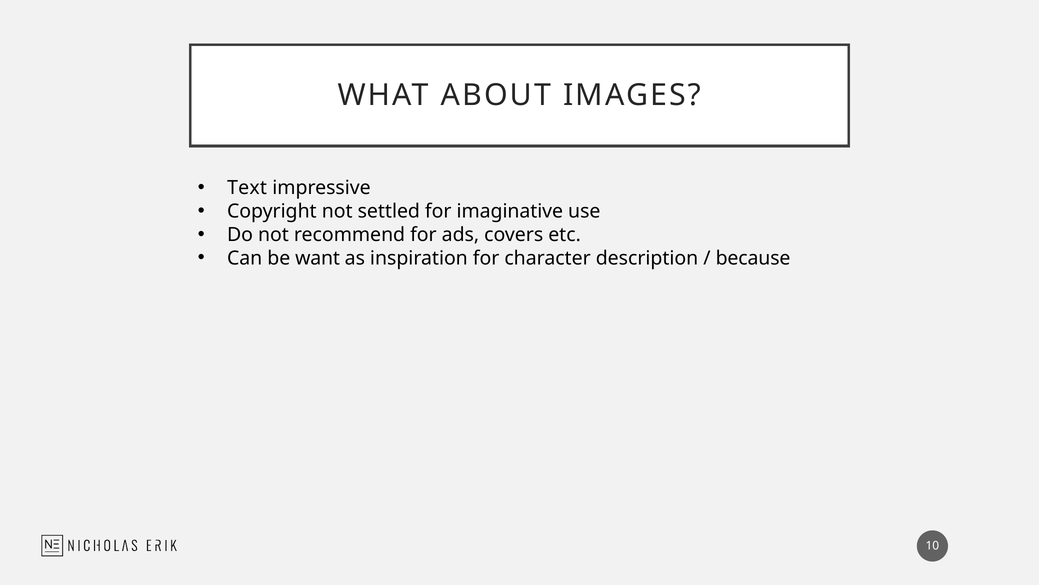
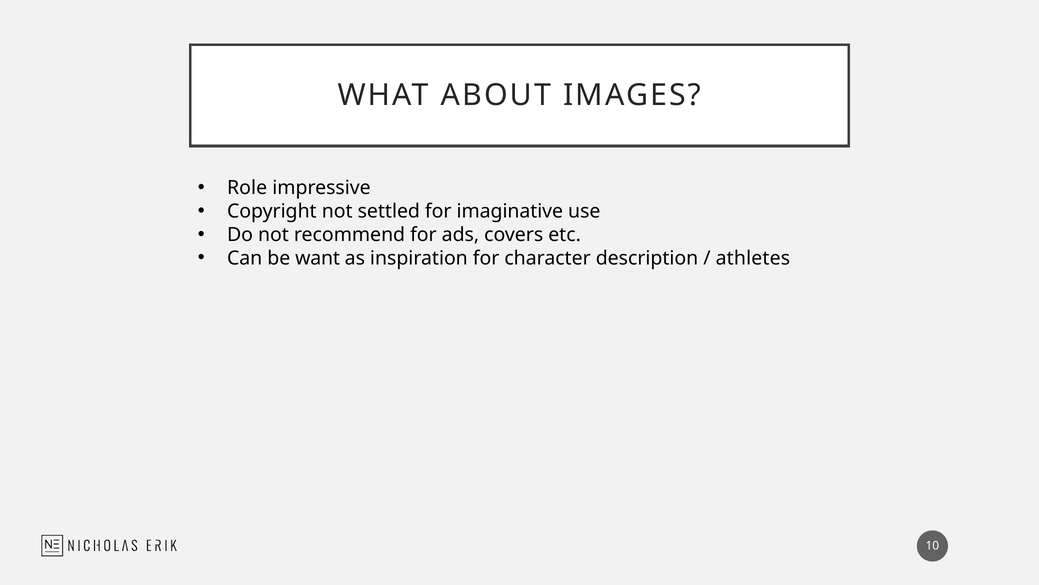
Text: Text -> Role
because: because -> athletes
